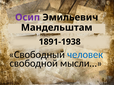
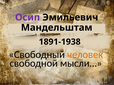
человек colour: blue -> orange
